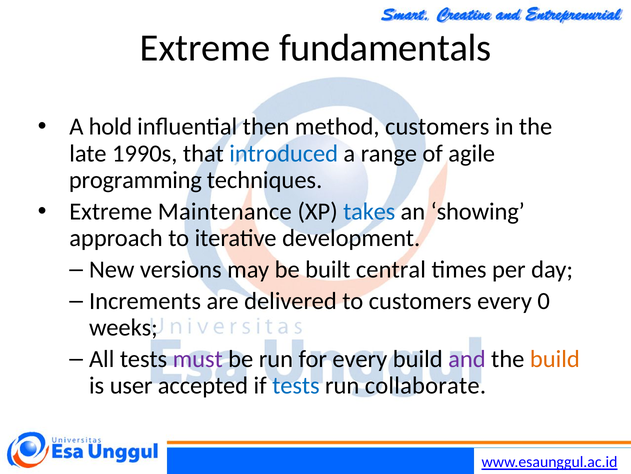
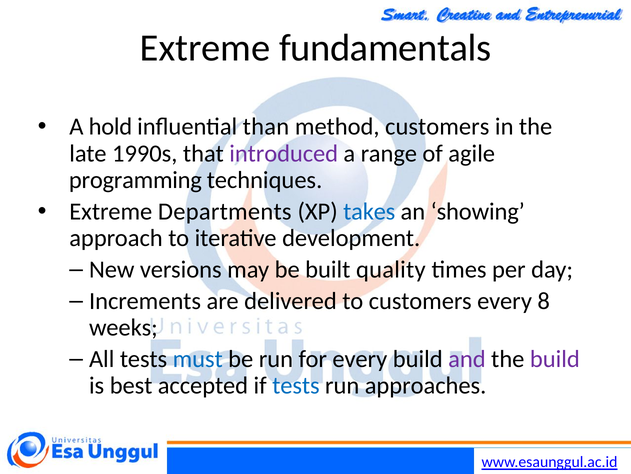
then: then -> than
introduced colour: blue -> purple
Maintenance: Maintenance -> Departments
central: central -> quality
0: 0 -> 8
must colour: purple -> blue
build at (555, 358) colour: orange -> purple
user: user -> best
collaborate: collaborate -> approaches
